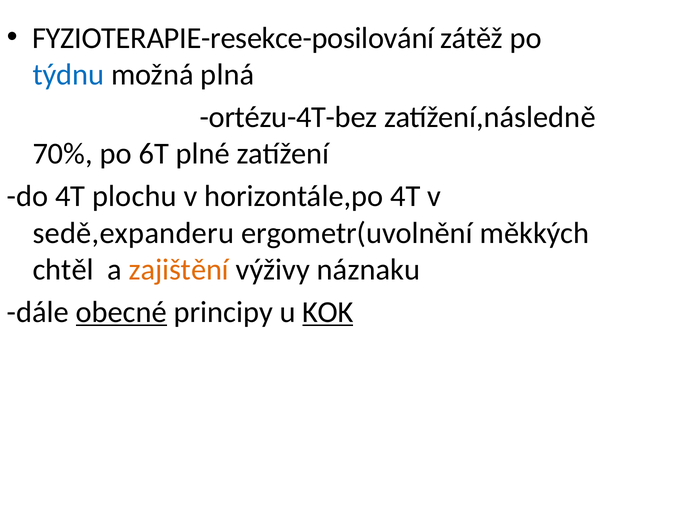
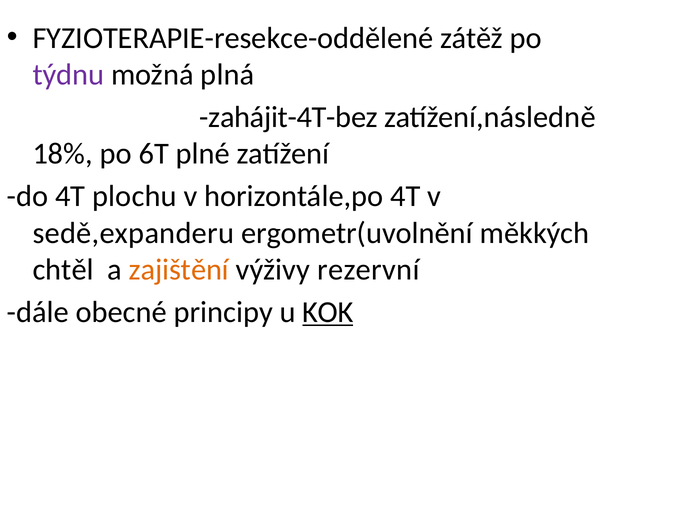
FYZIOTERAPIE-resekce-posilování: FYZIOTERAPIE-resekce-posilování -> FYZIOTERAPIE-resekce-oddělené
týdnu colour: blue -> purple
ortézu-4T-bez: ortézu-4T-bez -> zahájit-4T-bez
70%: 70% -> 18%
náznaku: náznaku -> rezervní
obecné underline: present -> none
